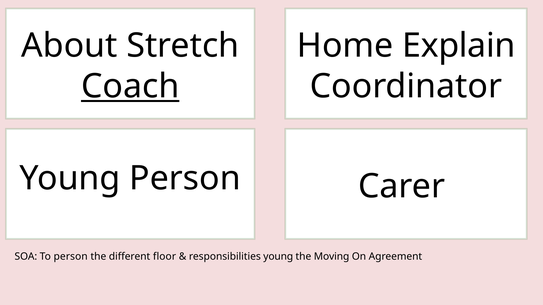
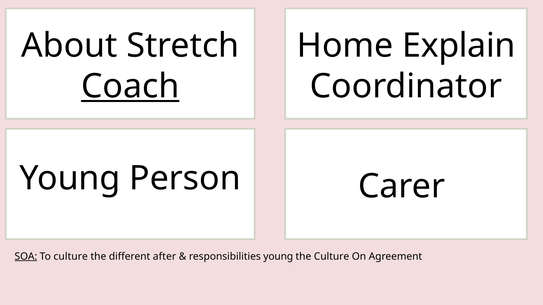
SOA underline: none -> present
To person: person -> culture
floor: floor -> after
the Moving: Moving -> Culture
